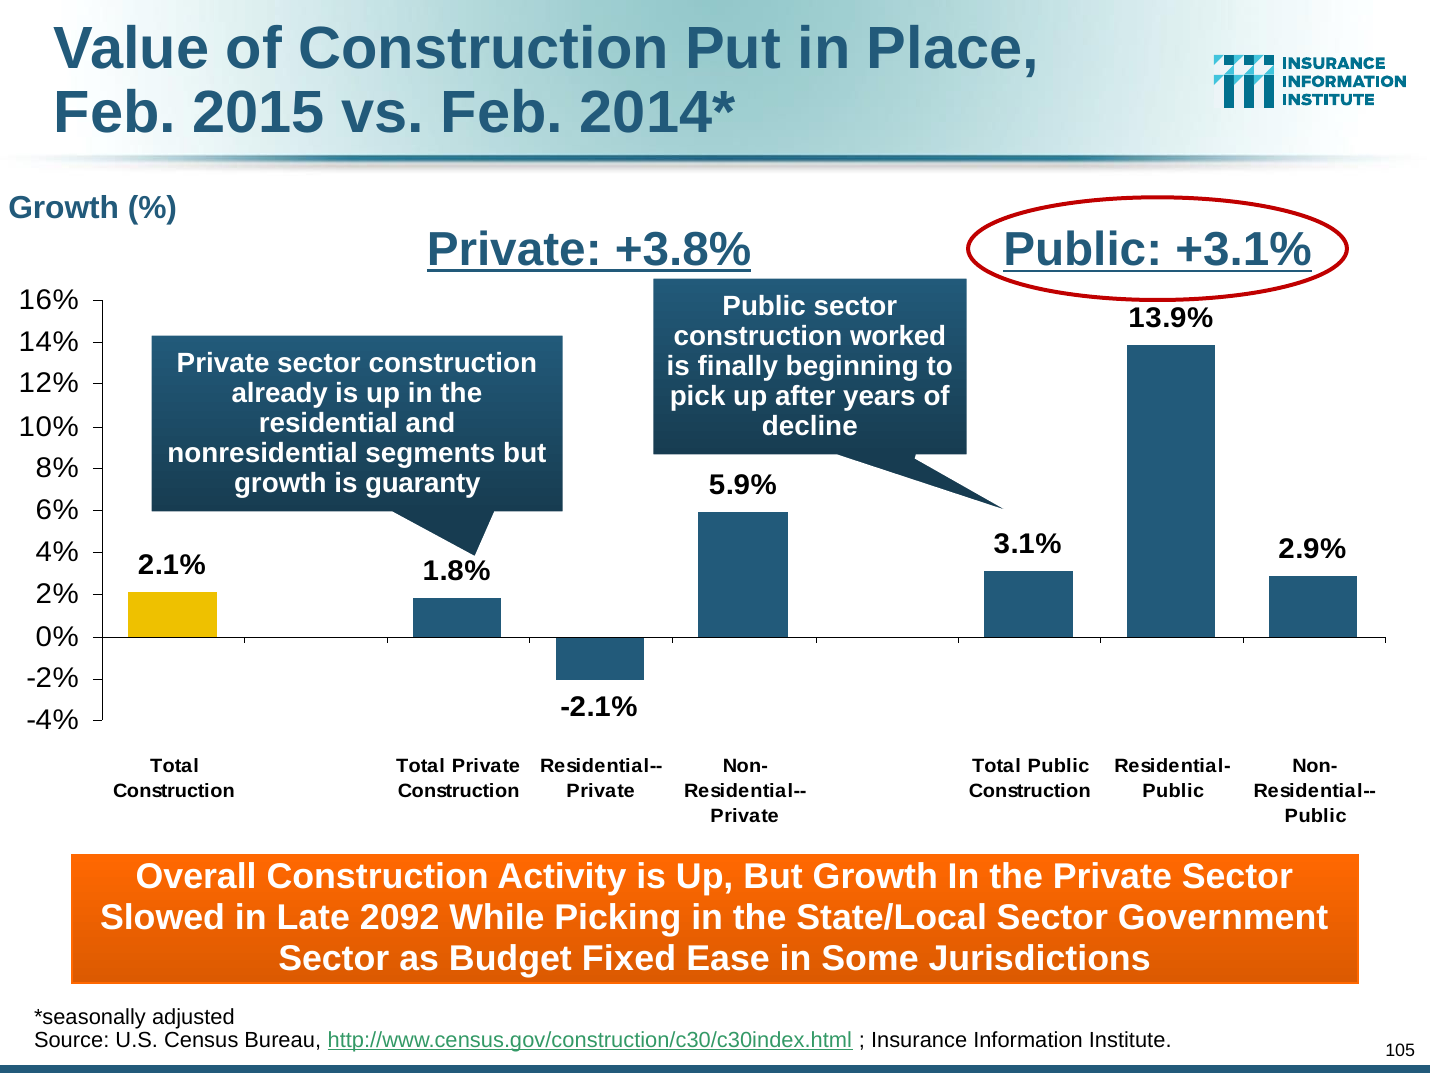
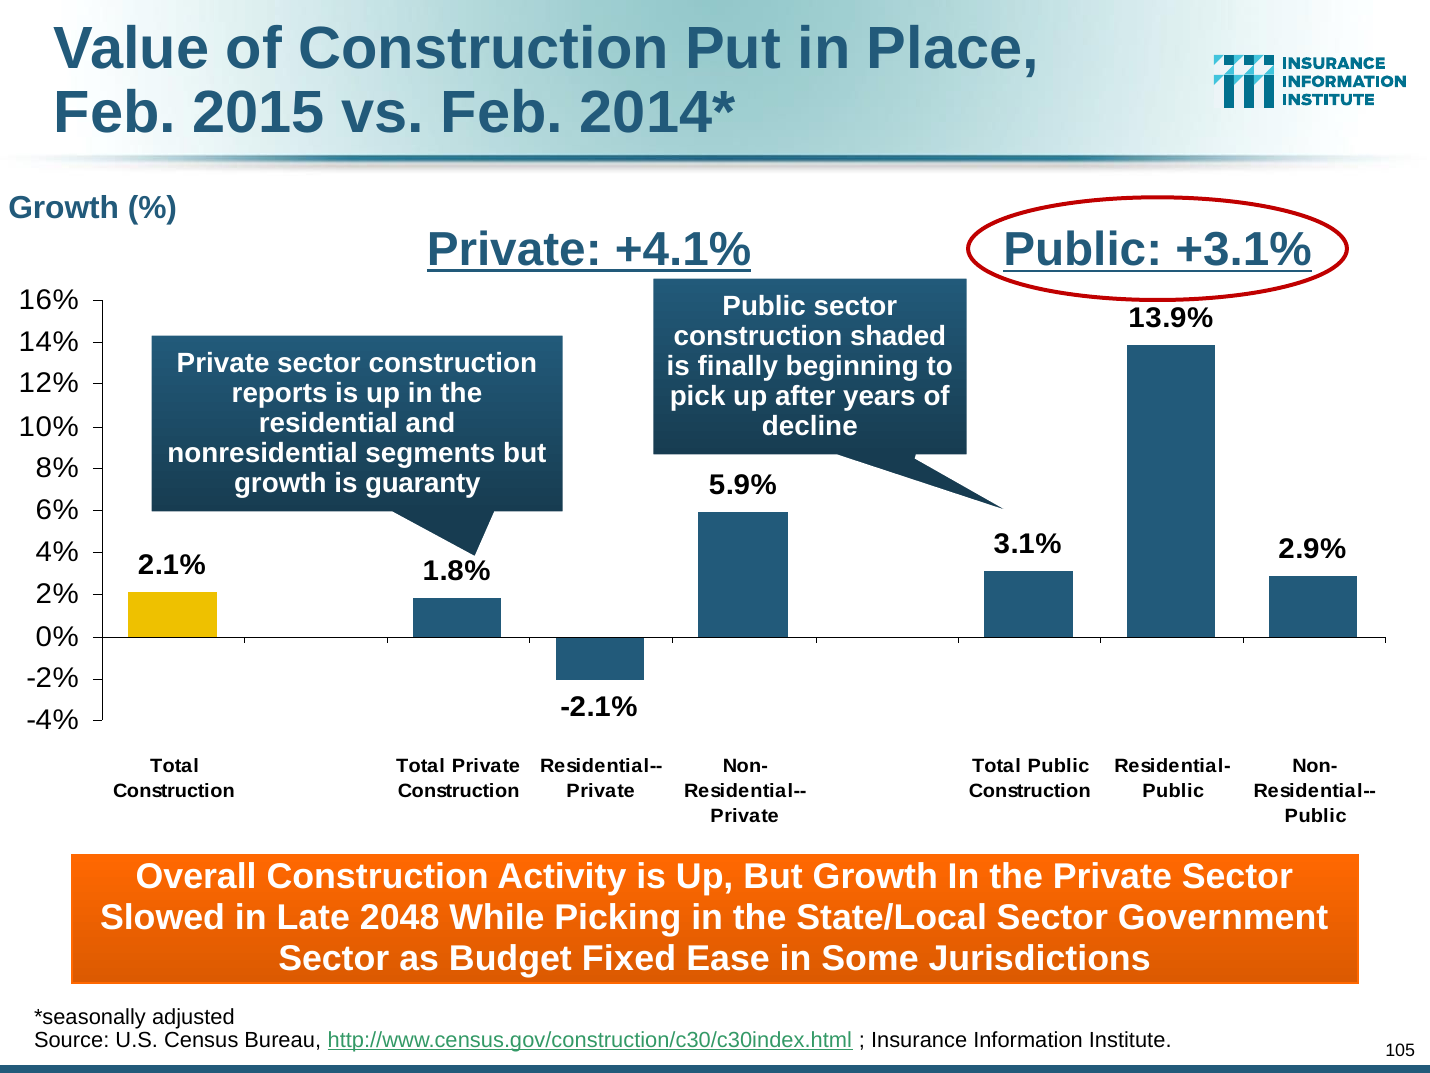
+3.8%: +3.8% -> +4.1%
worked: worked -> shaded
already: already -> reports
2092: 2092 -> 2048
